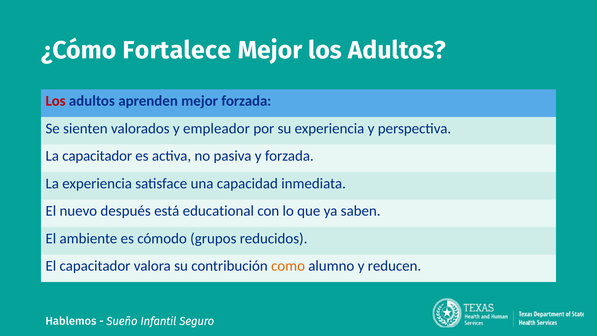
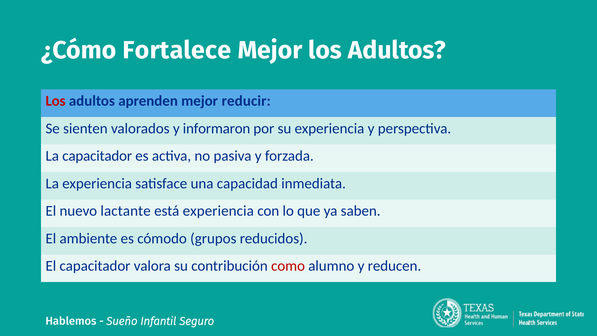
mejor forzada: forzada -> reducir
empleador: empleador -> informaron
después: después -> lactante
está educational: educational -> experiencia
como colour: orange -> red
